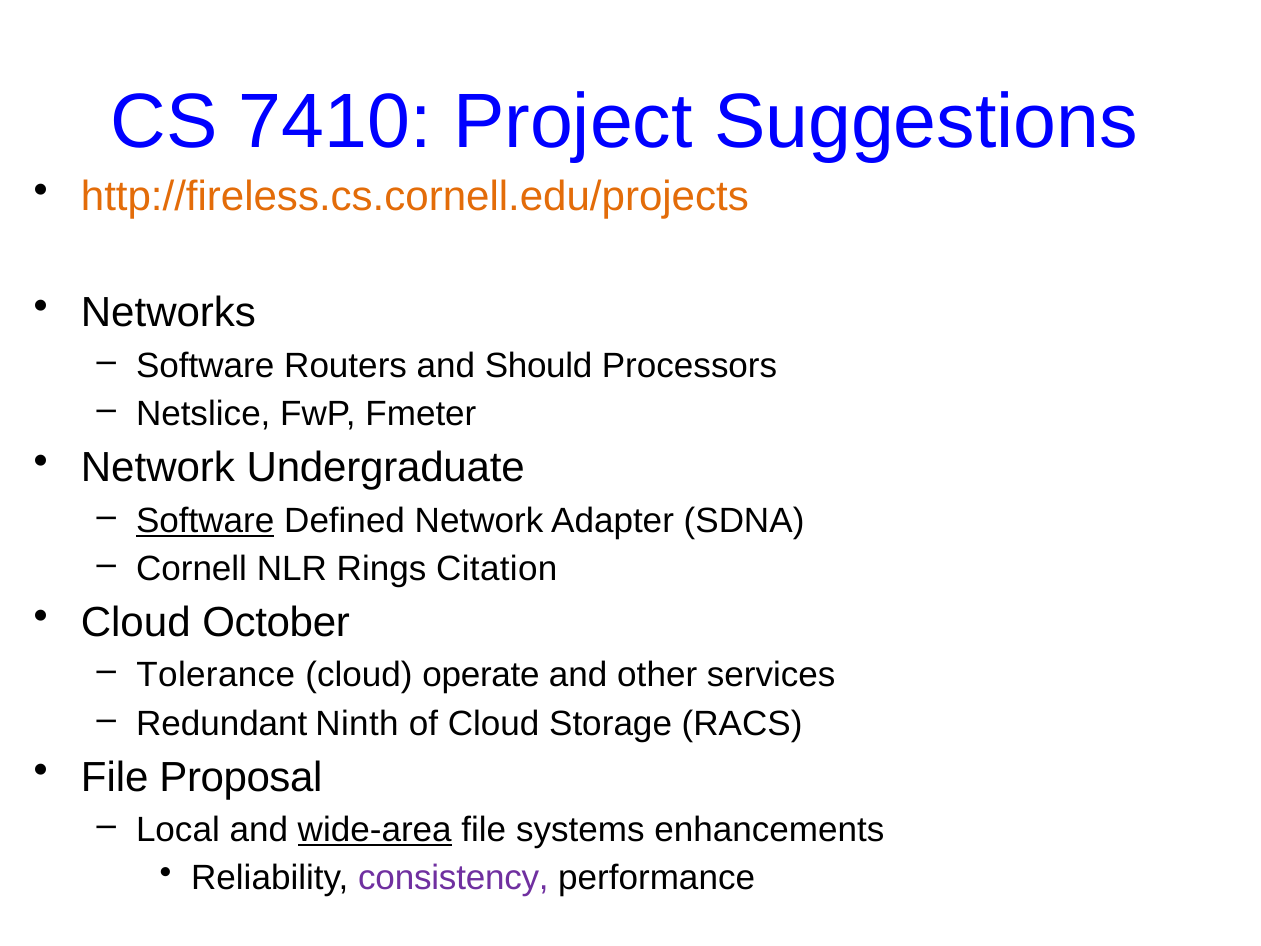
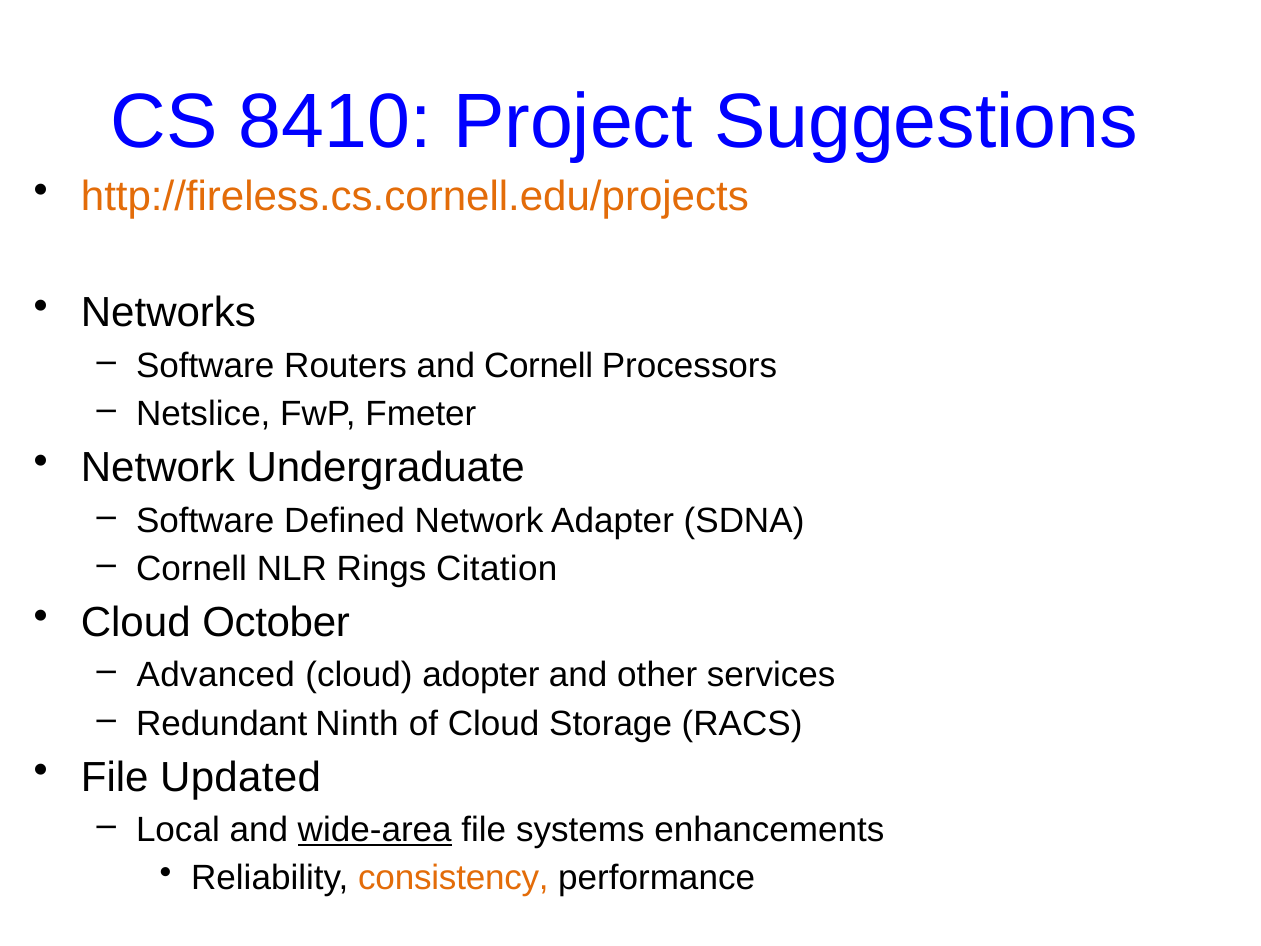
7410: 7410 -> 8410
and Should: Should -> Cornell
Software at (205, 520) underline: present -> none
Tolerance: Tolerance -> Advanced
operate: operate -> adopter
Proposal: Proposal -> Updated
consistency colour: purple -> orange
